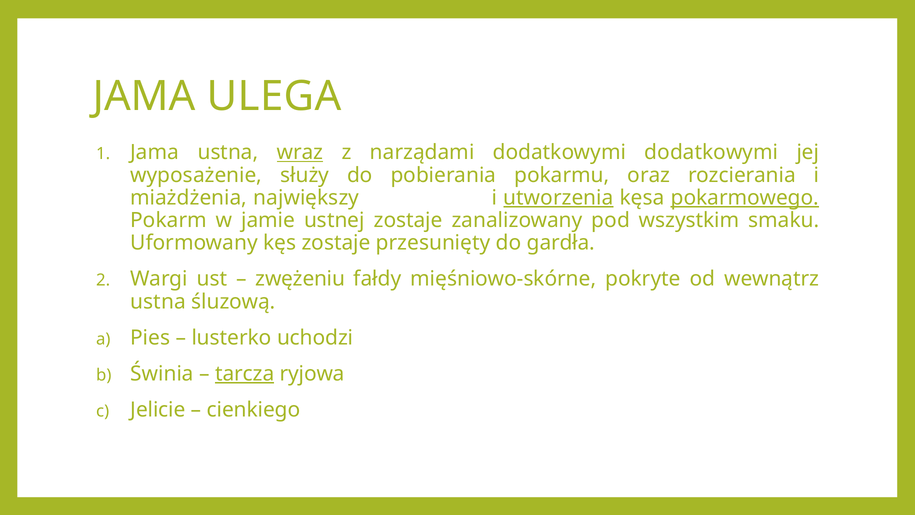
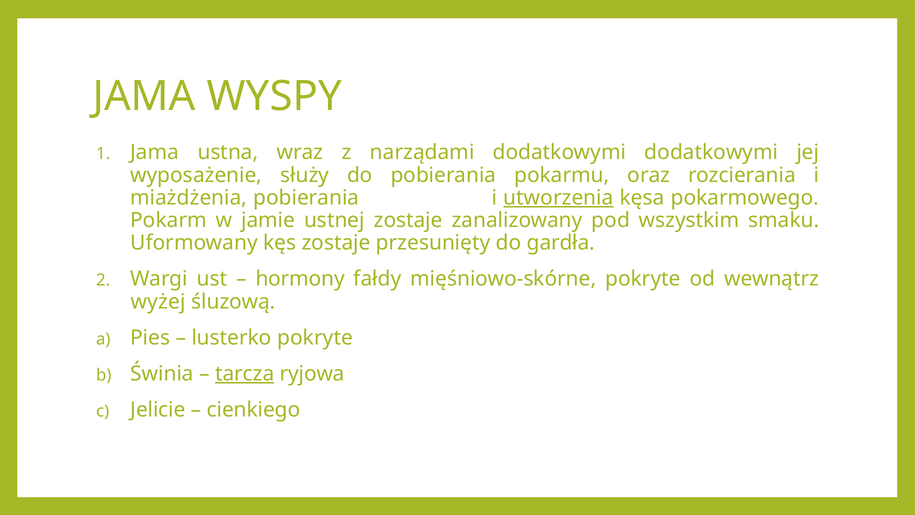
ULEGA: ULEGA -> WYSPY
wraz underline: present -> none
miażdżenia największy: największy -> pobierania
pokarmowego underline: present -> none
zwężeniu: zwężeniu -> hormony
ustna at (158, 302): ustna -> wyżej
lusterko uchodzi: uchodzi -> pokryte
